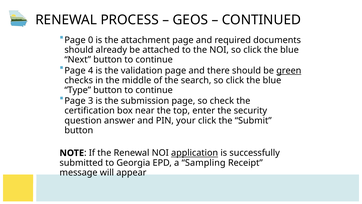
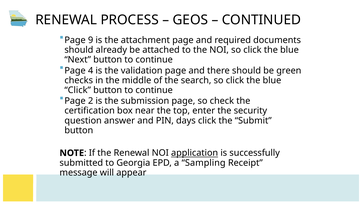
0: 0 -> 9
green underline: present -> none
Type at (78, 90): Type -> Click
3: 3 -> 2
your: your -> days
